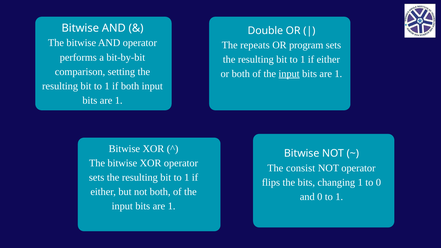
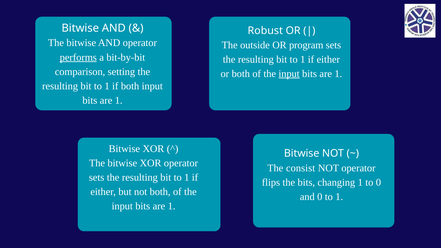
Double: Double -> Robust
repeats: repeats -> outside
performs underline: none -> present
